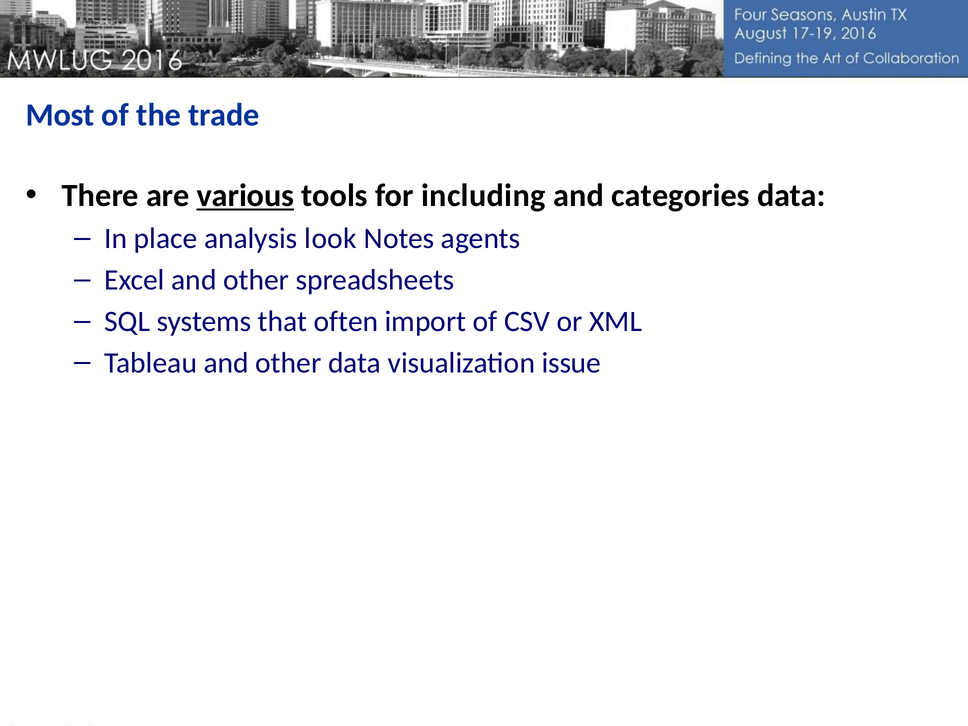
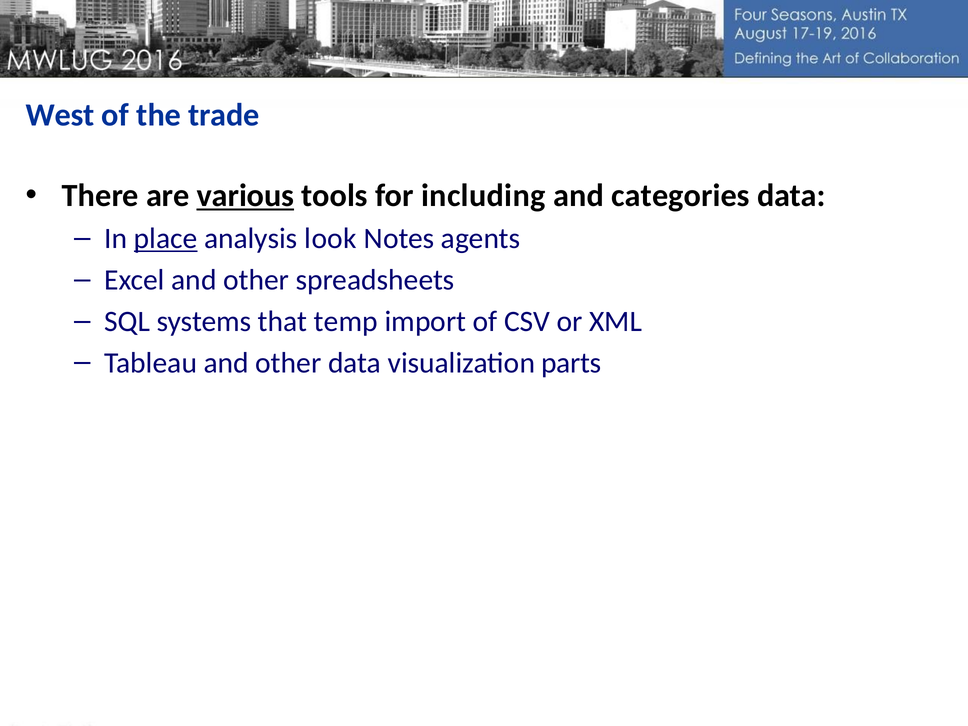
Most: Most -> West
place underline: none -> present
often: often -> temp
issue: issue -> parts
